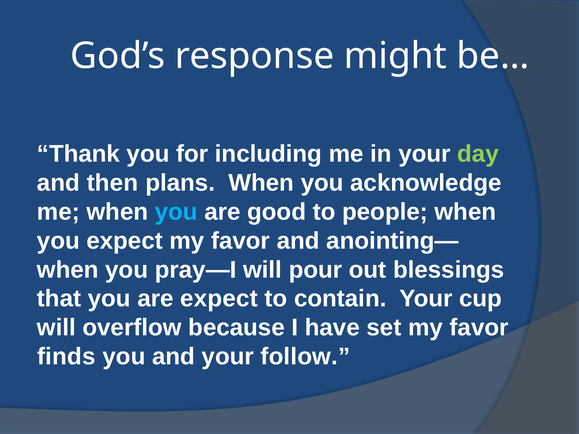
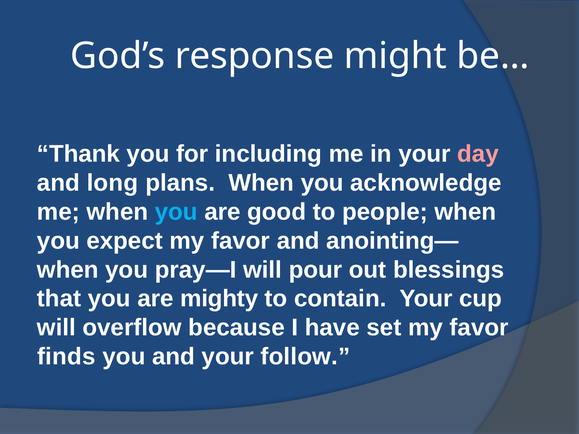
day colour: light green -> pink
then: then -> long
are expect: expect -> mighty
